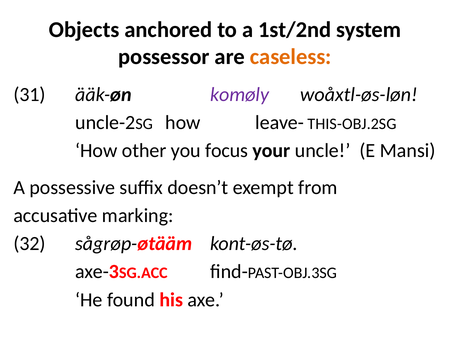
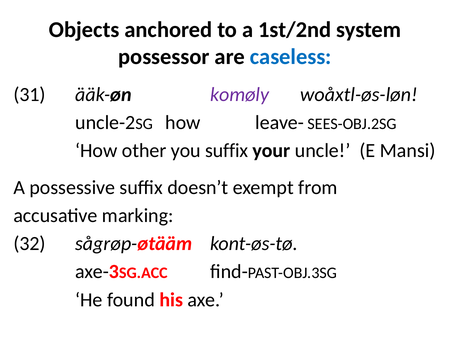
caseless colour: orange -> blue
THIS-OBJ.2SG: THIS-OBJ.2SG -> SEES-OBJ.2SG
you focus: focus -> suffix
